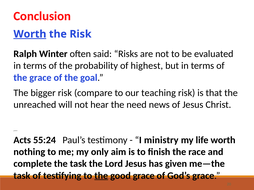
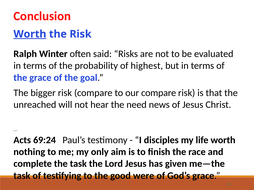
our teaching: teaching -> compare
55:24: 55:24 -> 69:24
ministry: ministry -> disciples
the at (101, 176) underline: present -> none
good grace: grace -> were
